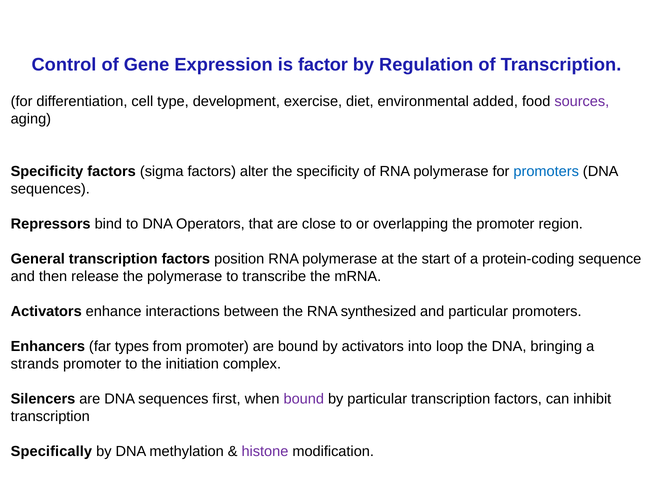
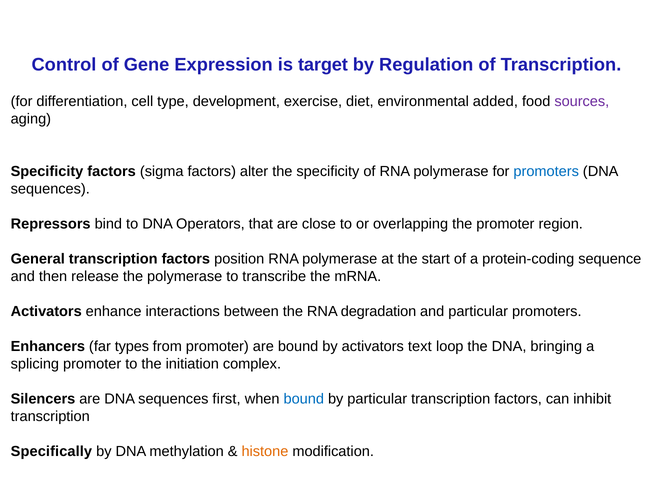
factor: factor -> target
synthesized: synthesized -> degradation
into: into -> text
strands: strands -> splicing
bound at (304, 399) colour: purple -> blue
histone colour: purple -> orange
